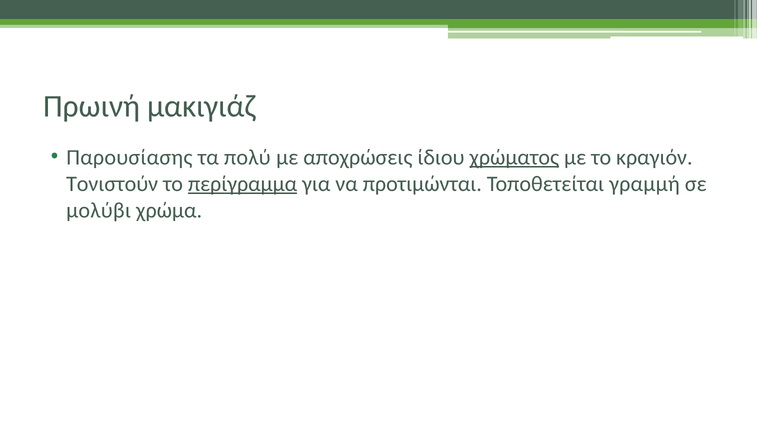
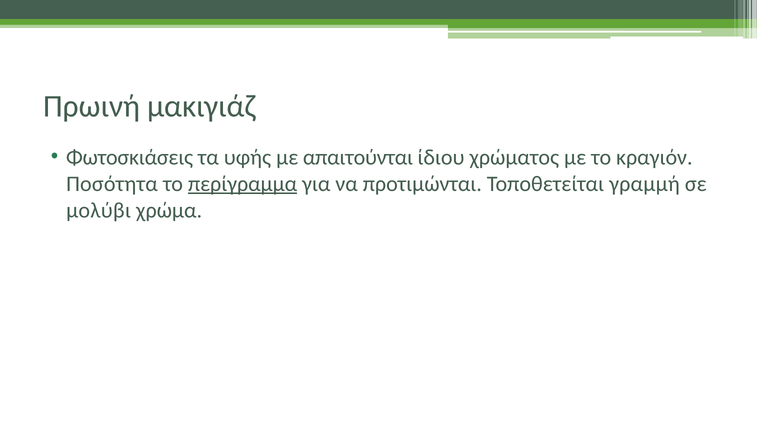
Παρουσίασης: Παρουσίασης -> Φωτοσκιάσεις
πολύ: πολύ -> υφής
αποχρώσεις: αποχρώσεις -> απαιτούνται
χρώματος underline: present -> none
Τονιστούν: Τονιστούν -> Ποσότητα
